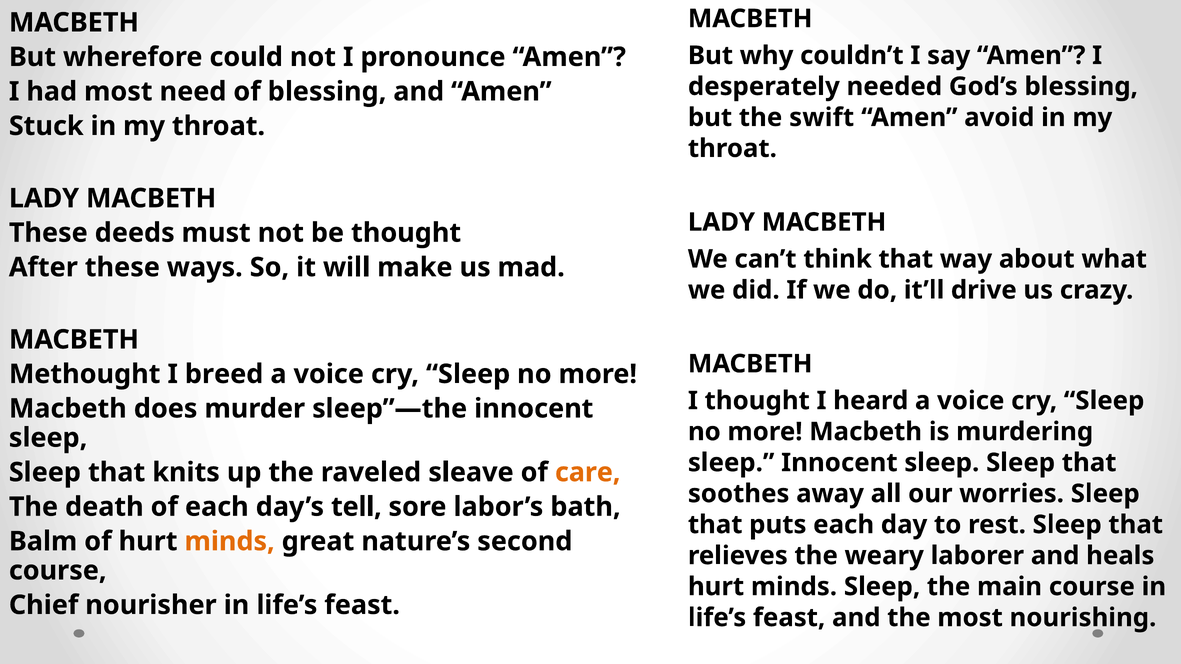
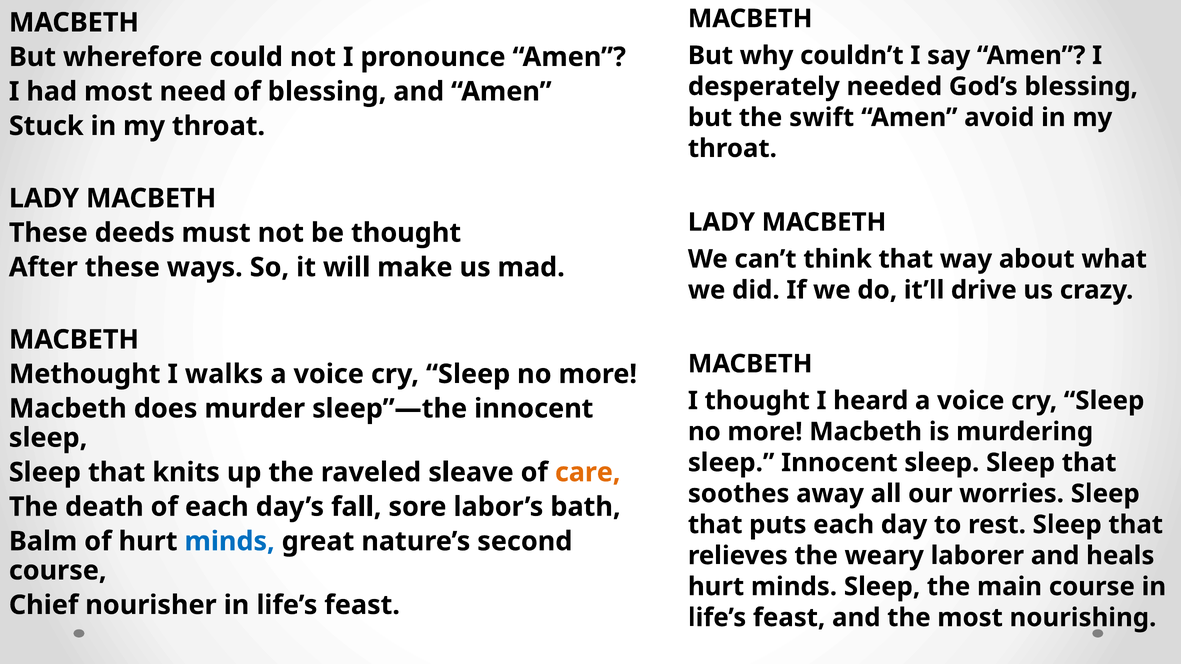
breed: breed -> walks
tell: tell -> fall
minds at (230, 542) colour: orange -> blue
